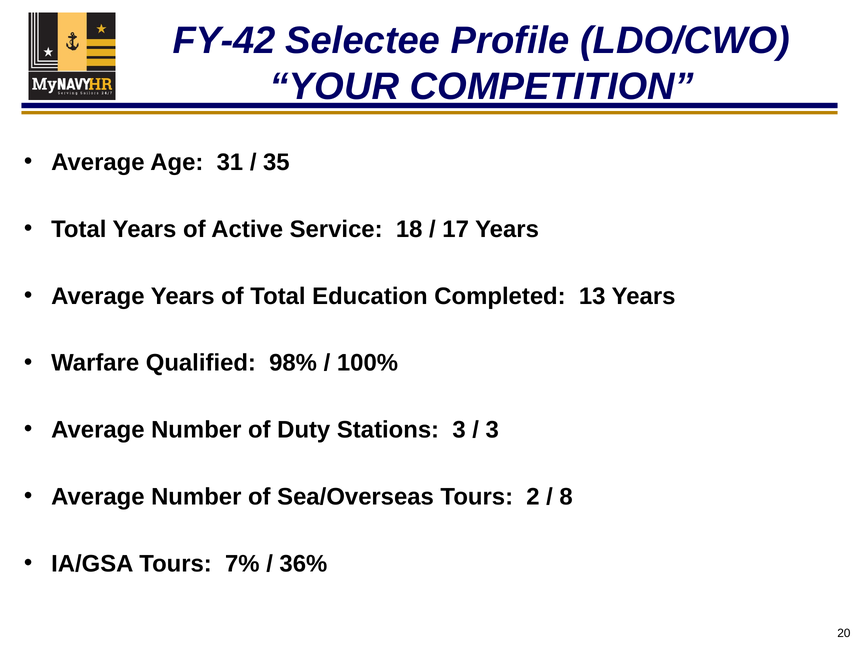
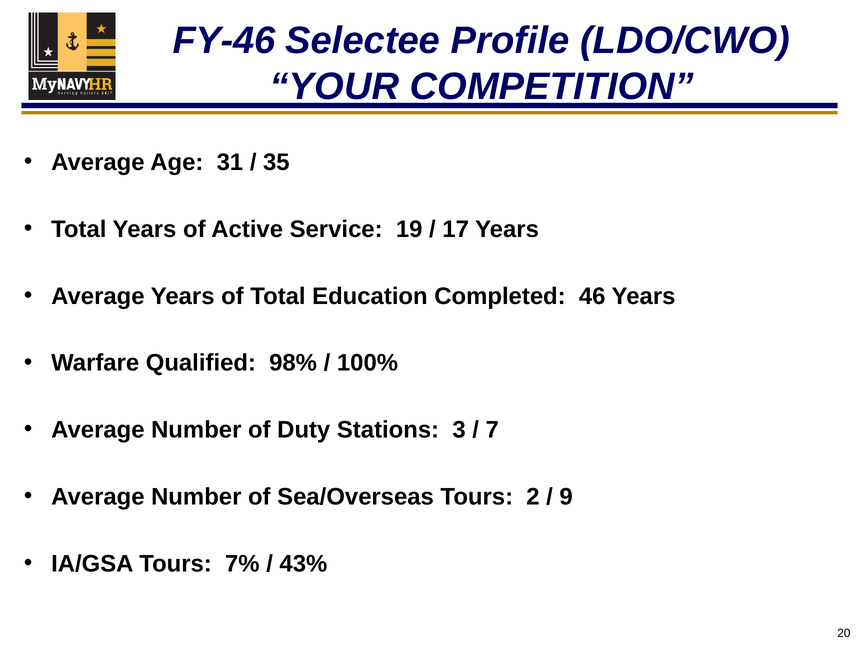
FY-42: FY-42 -> FY-46
18: 18 -> 19
13: 13 -> 46
3 at (492, 429): 3 -> 7
8: 8 -> 9
36%: 36% -> 43%
